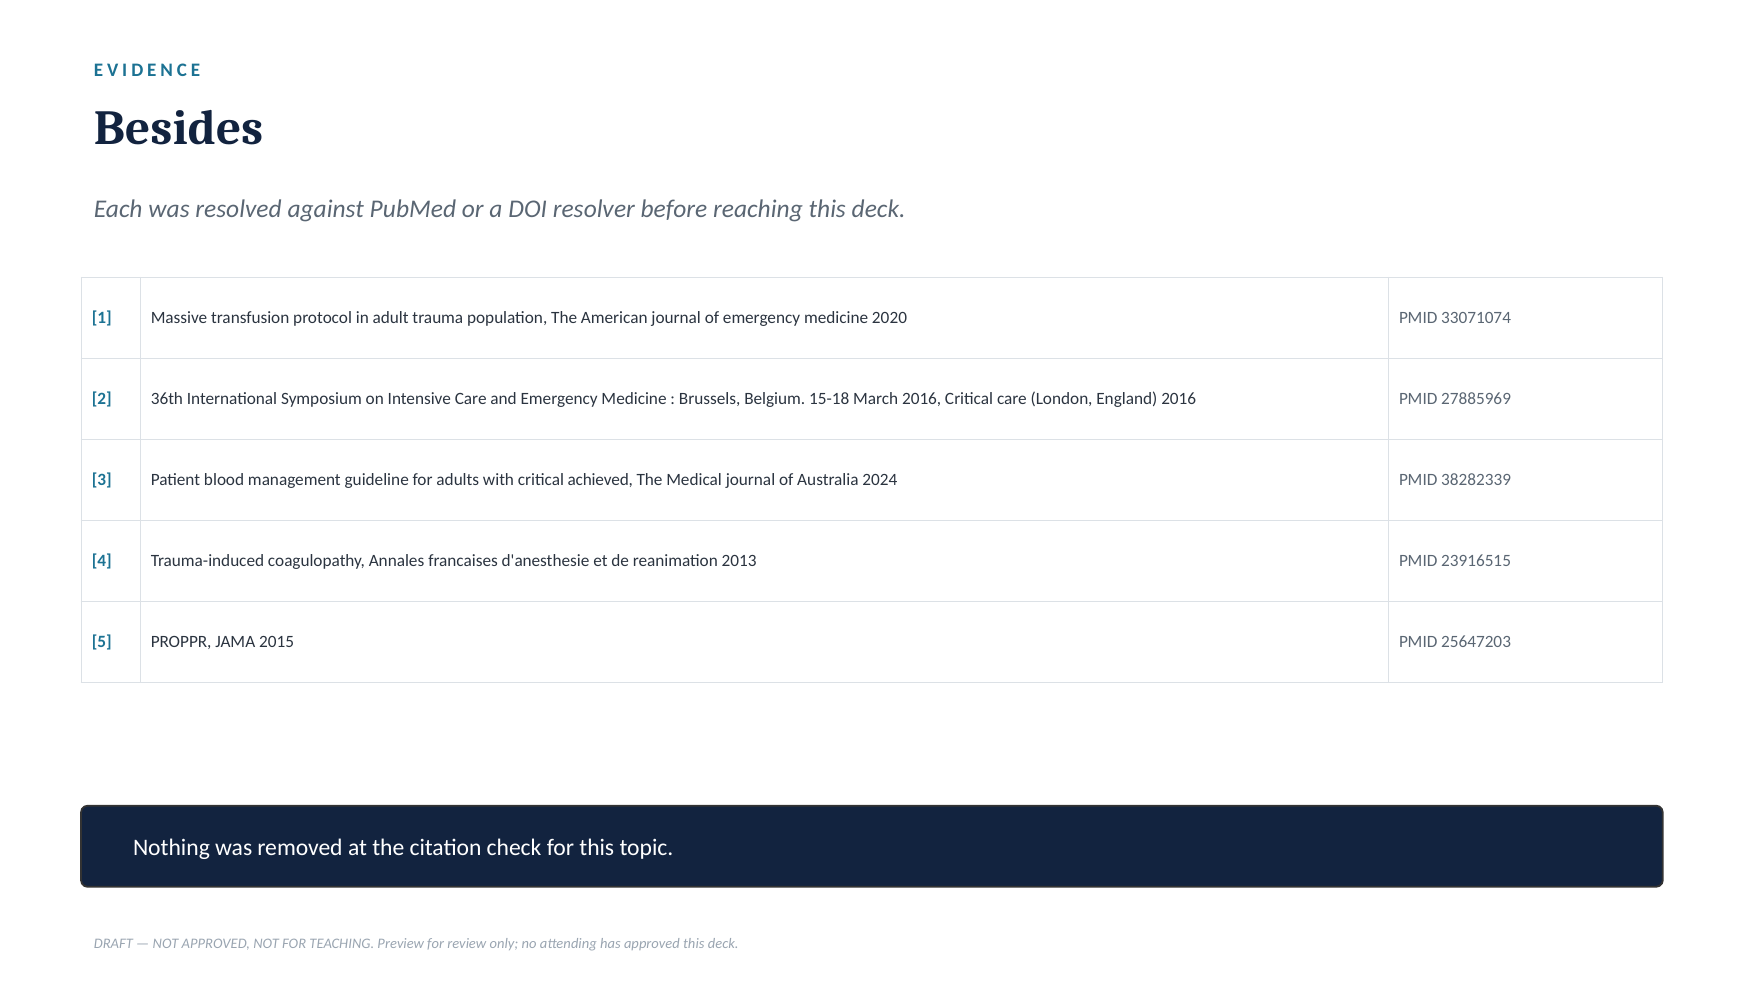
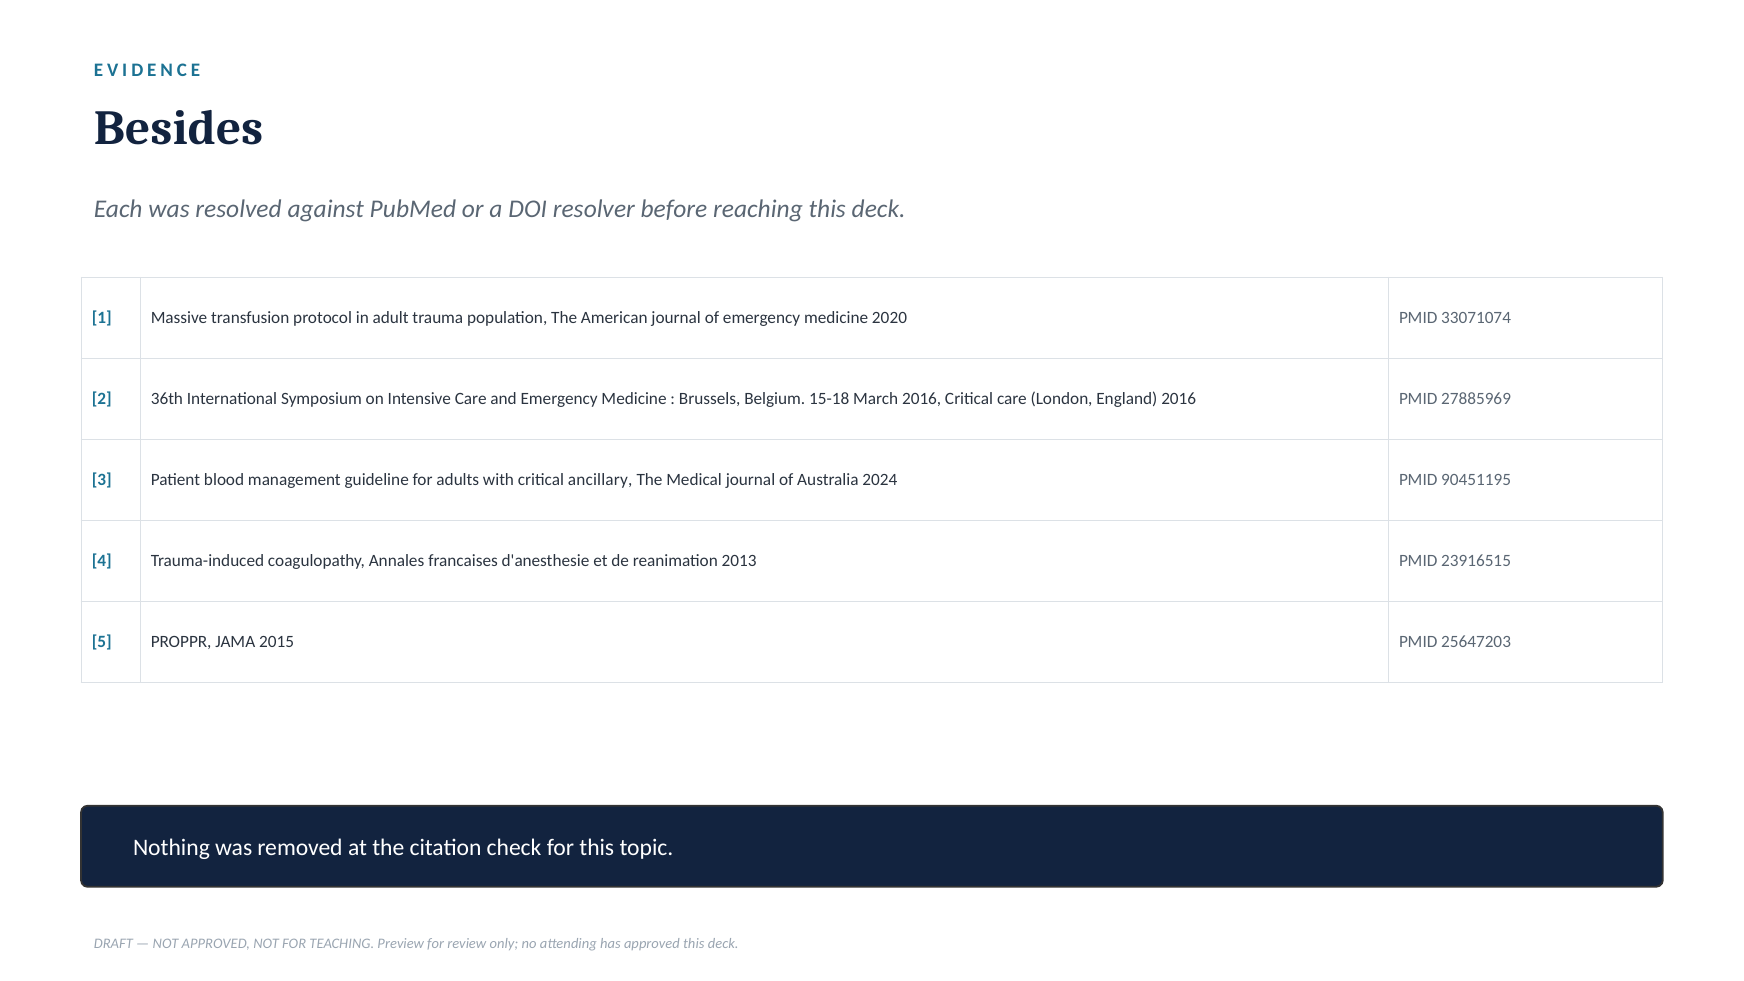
achieved: achieved -> ancillary
38282339: 38282339 -> 90451195
